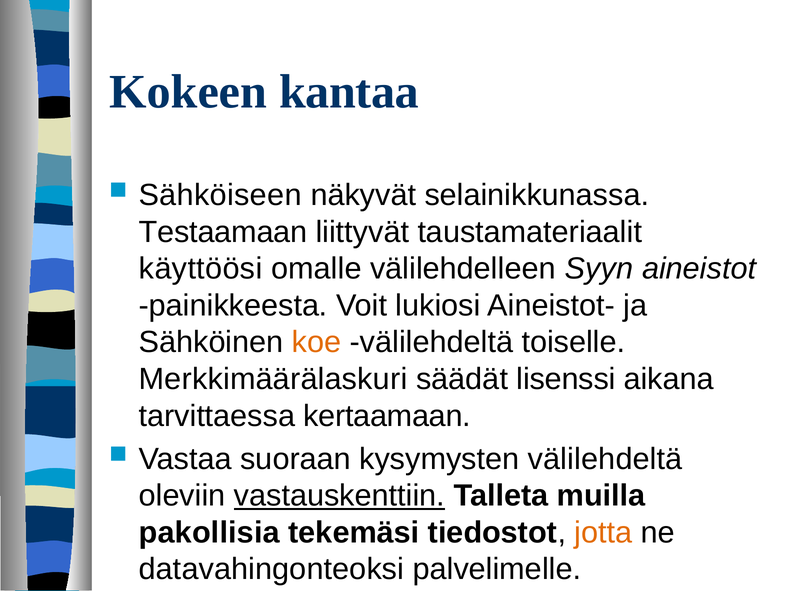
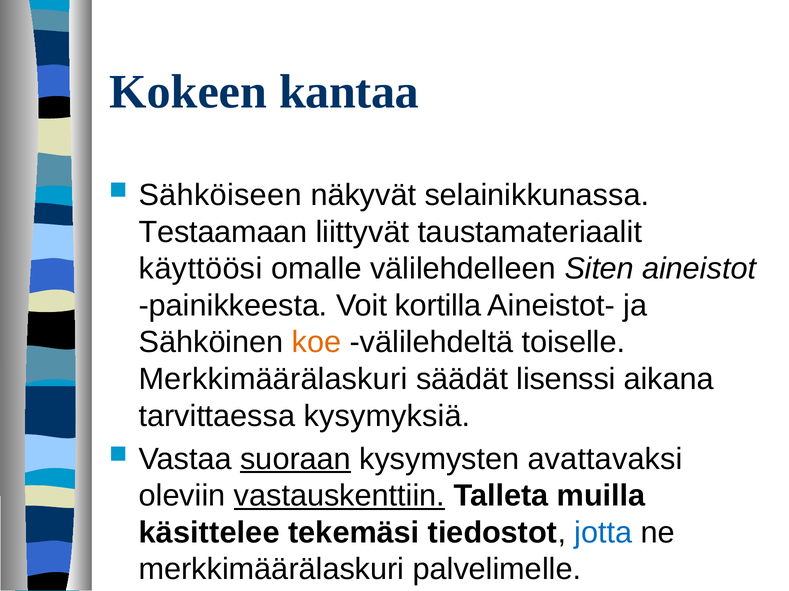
Syyn: Syyn -> Siten
lukiosi: lukiosi -> kortilla
kertaamaan: kertaamaan -> kysymyksiä
suoraan underline: none -> present
kysymysten välilehdeltä: välilehdeltä -> avattavaksi
pakollisia: pakollisia -> käsittelee
jotta colour: orange -> blue
datavahingonteoksi at (271, 570): datavahingonteoksi -> merkkimäärälaskuri
